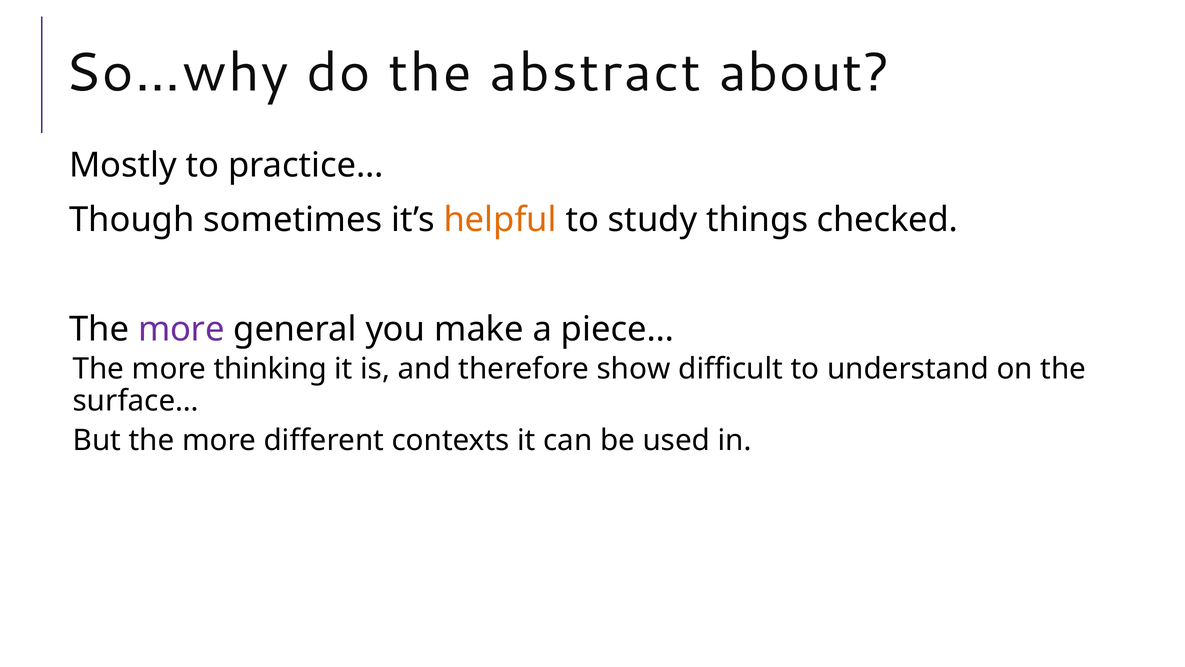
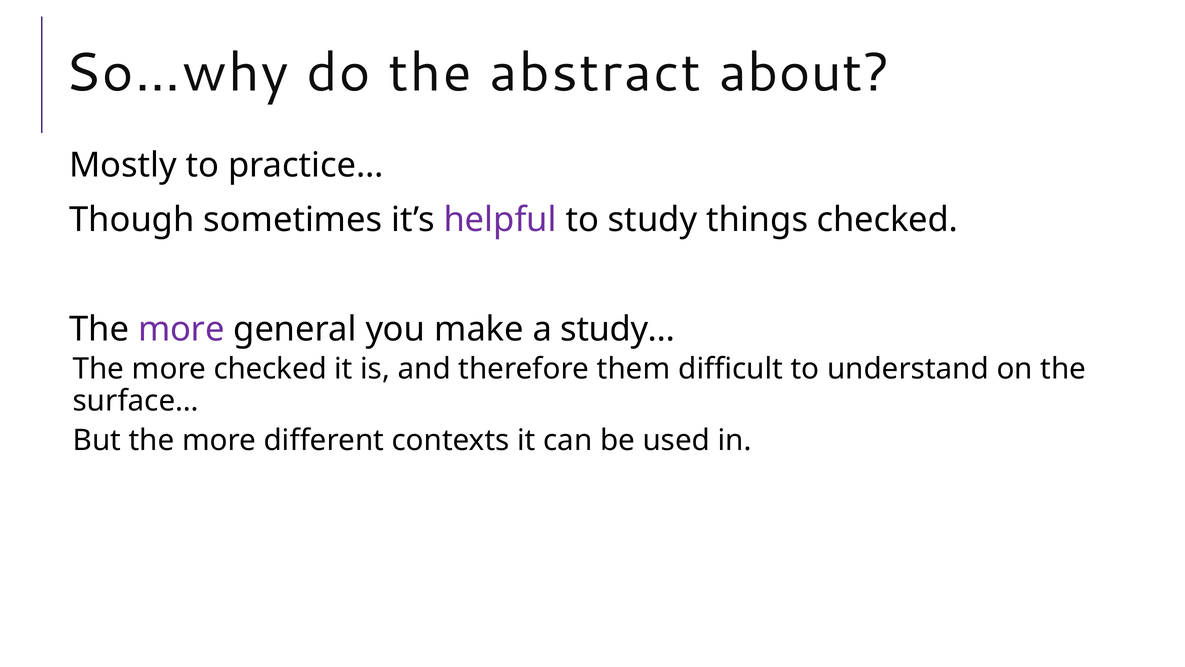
helpful colour: orange -> purple
piece…: piece… -> study…
more thinking: thinking -> checked
show: show -> them
